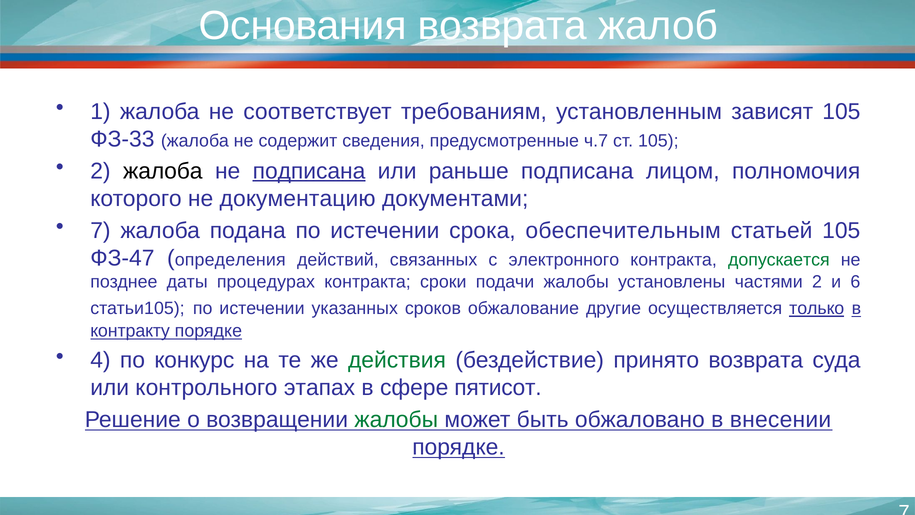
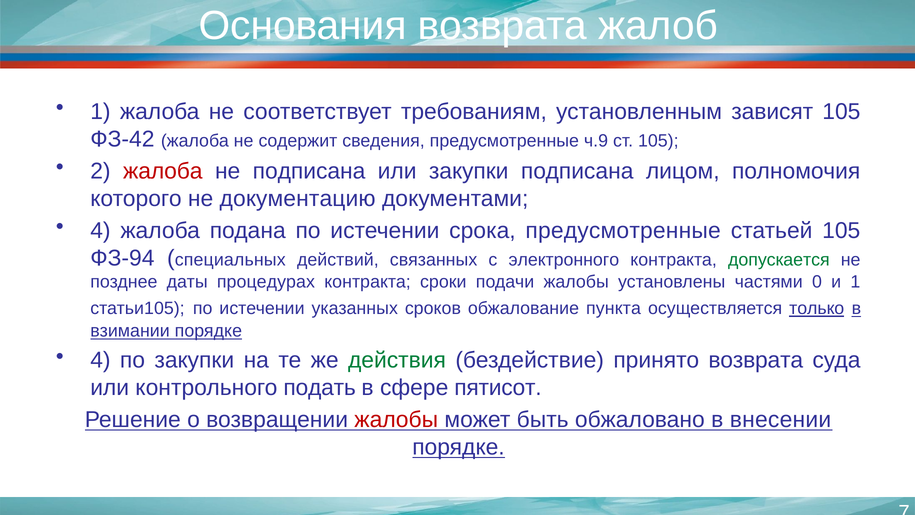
ФЗ-33: ФЗ-33 -> ФЗ-42
ч.7: ч.7 -> ч.9
жалоба at (163, 171) colour: black -> red
подписана at (309, 171) underline: present -> none
или раньше: раньше -> закупки
7 at (100, 230): 7 -> 4
срока обеспечительным: обеспечительным -> предусмотренные
ФЗ-47: ФЗ-47 -> ФЗ-94
определения: определения -> специальных
частями 2: 2 -> 0
и 6: 6 -> 1
другие: другие -> пункта
контракту: контракту -> взимании
по конкурс: конкурс -> закупки
этапах: этапах -> подать
жалобы at (396, 420) colour: green -> red
